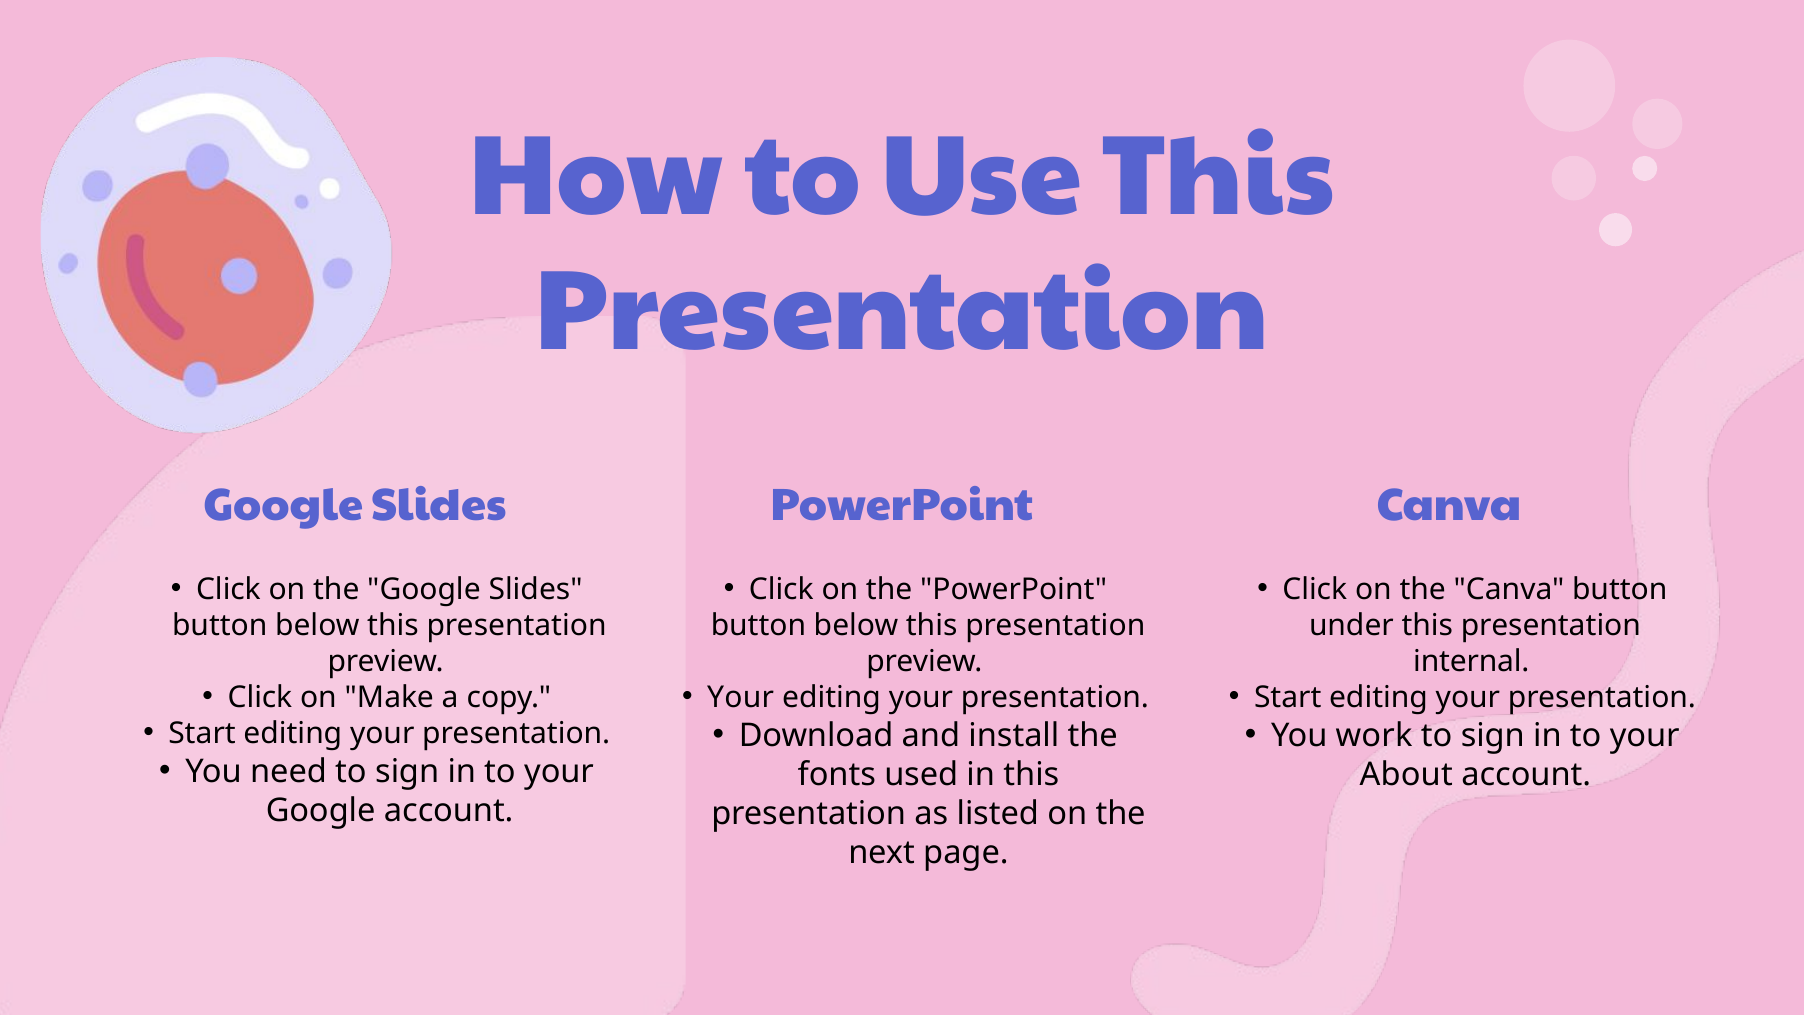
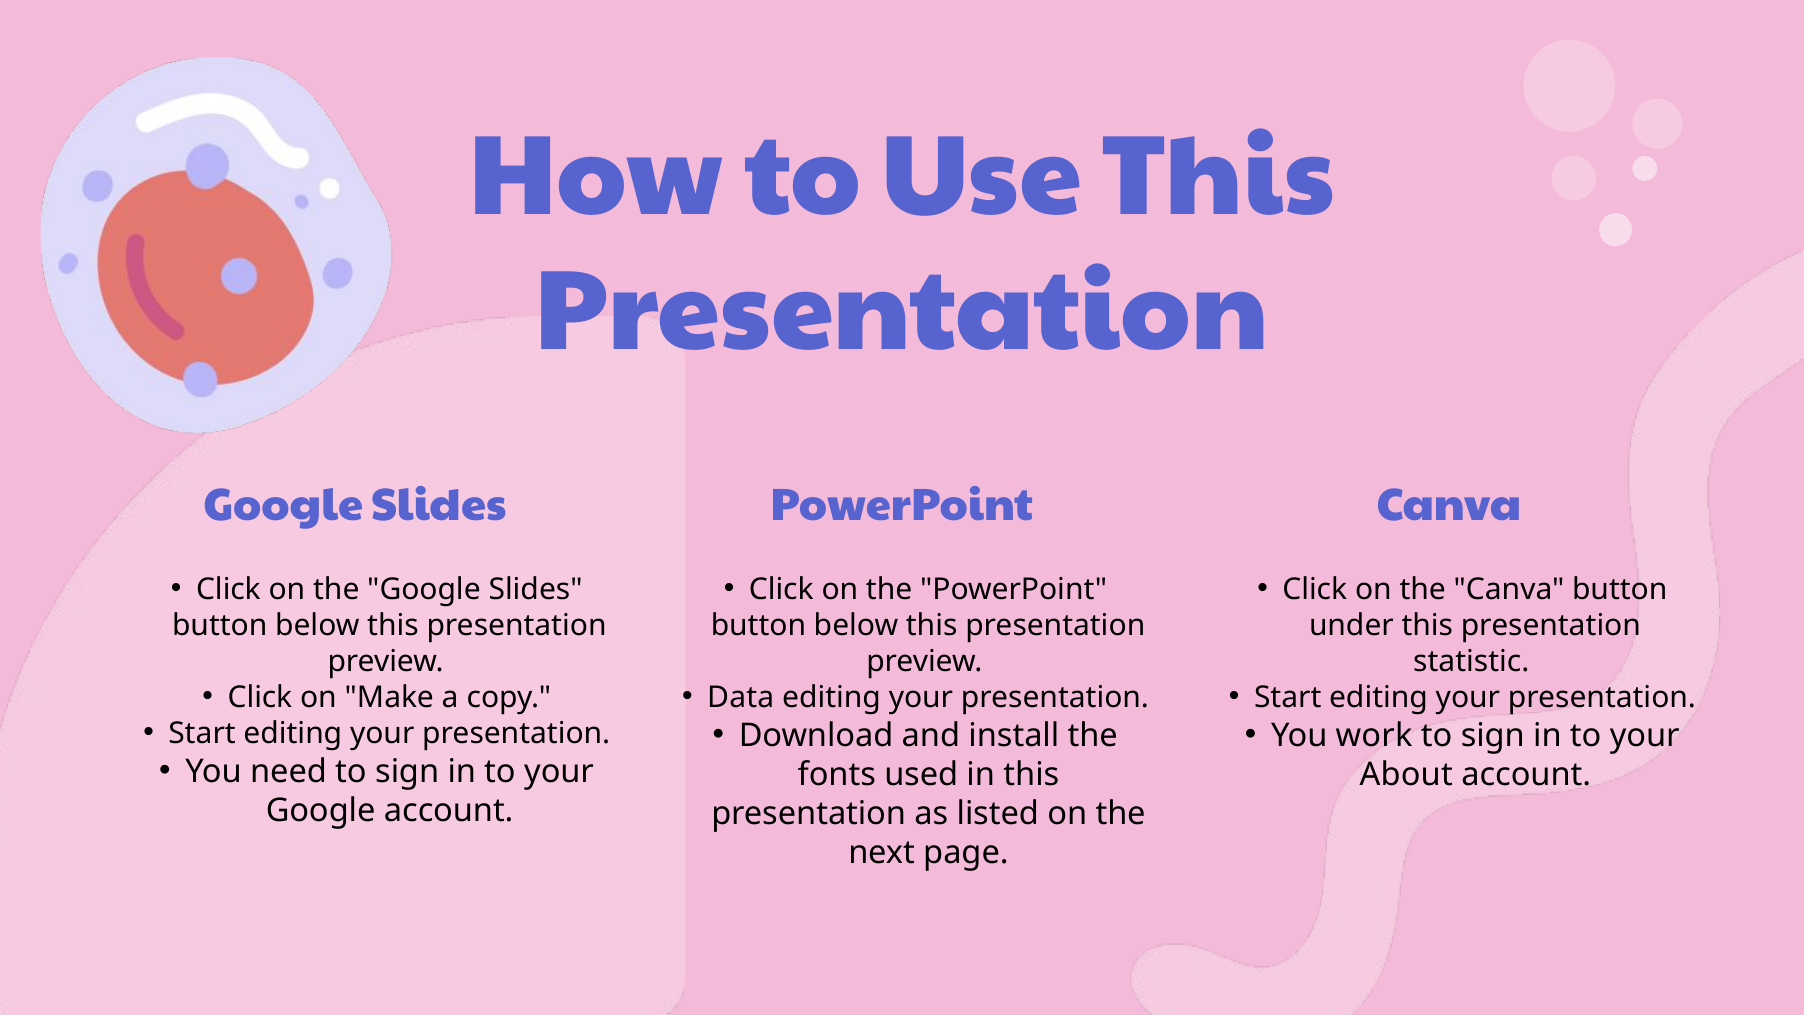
internal: internal -> statistic
Your at (741, 697): Your -> Data
